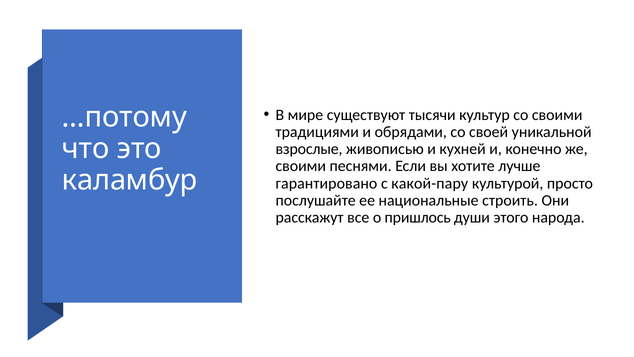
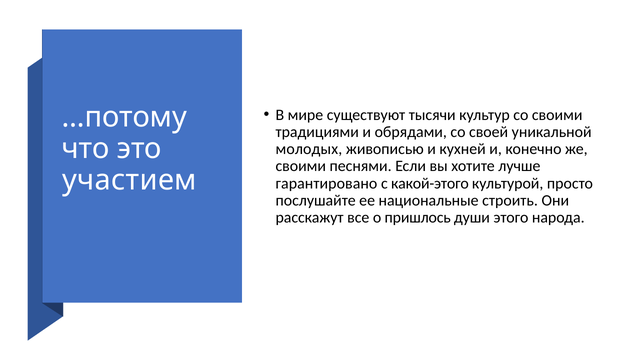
взрослые: взрослые -> молодых
каламбур: каламбур -> участием
какой-пару: какой-пару -> какой-этого
